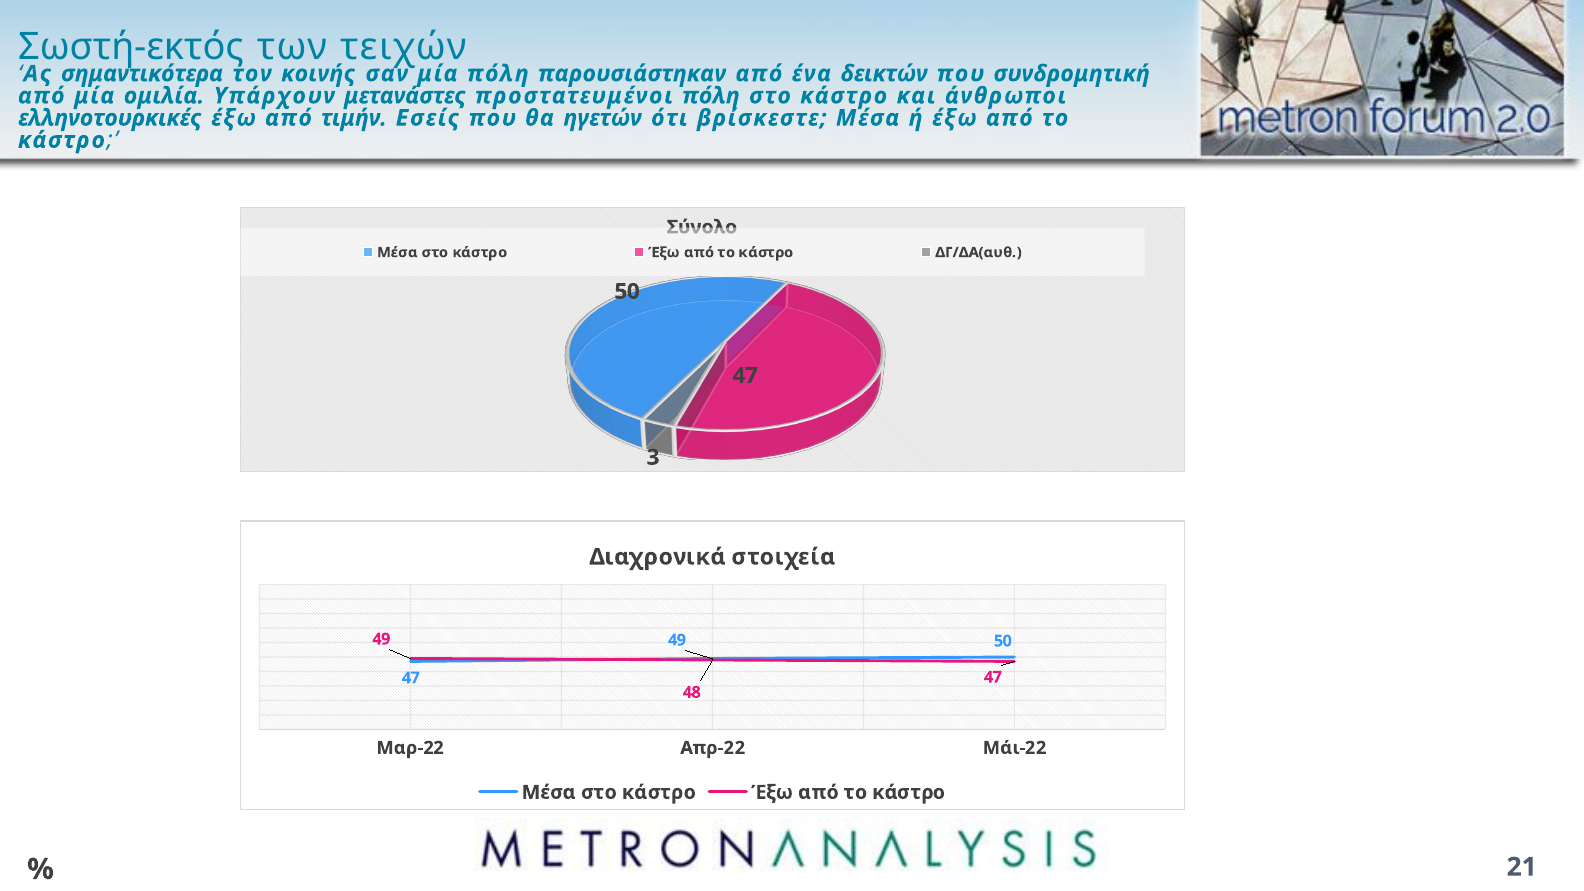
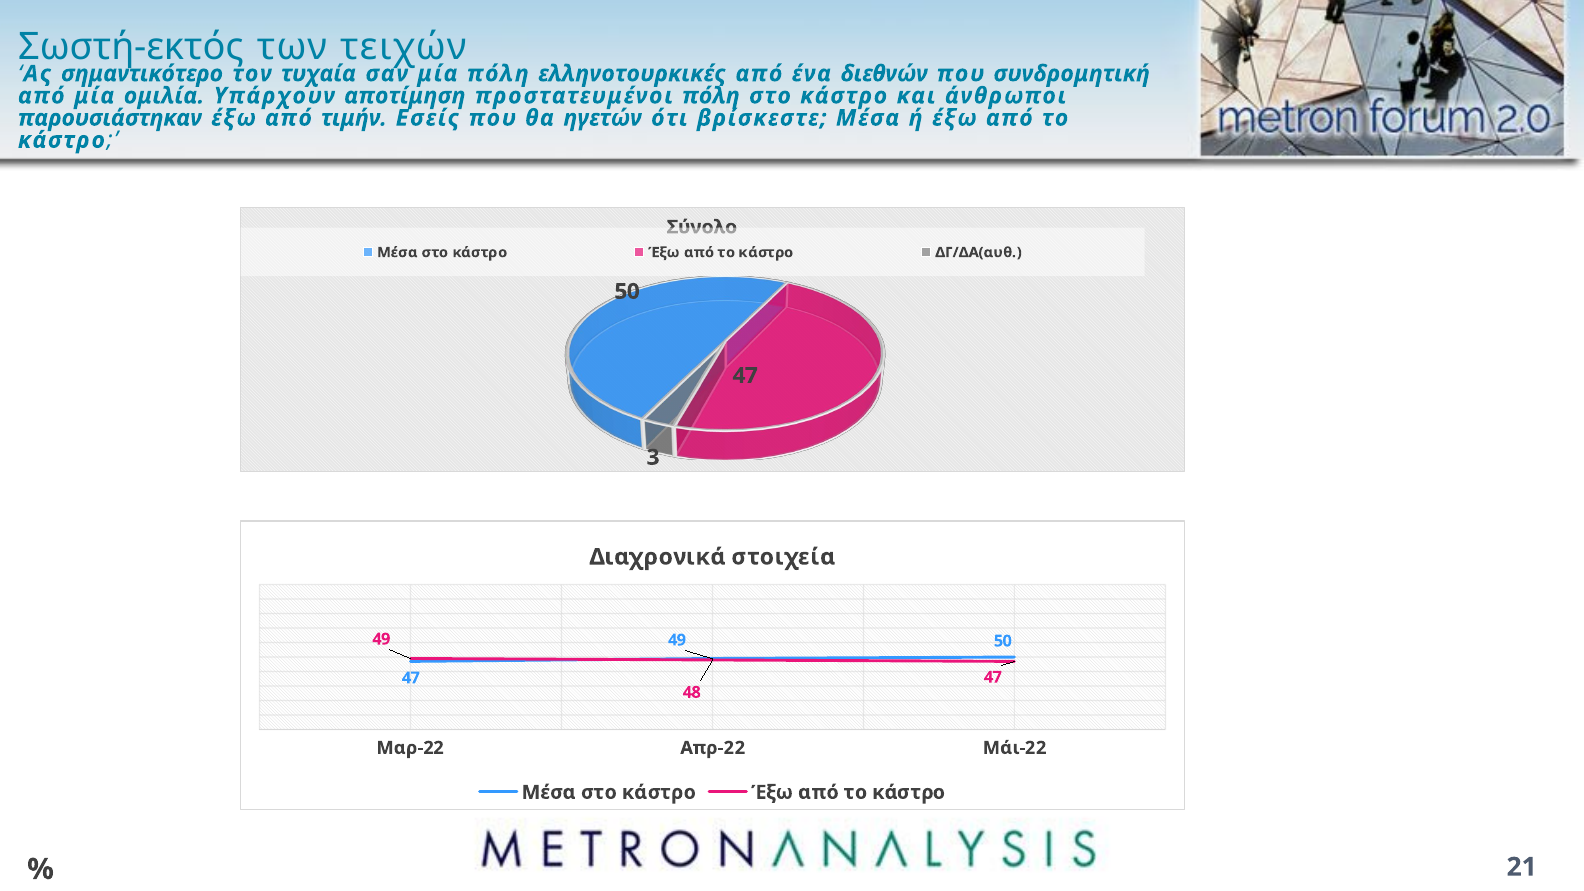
σημαντικότερα: σημαντικότερα -> σημαντικότερο
κοινής: κοινής -> τυχαία
παρουσιάστηκαν: παρουσιάστηκαν -> ελληνοτουρκικές
δεικτών: δεικτών -> διεθνών
μετανάστες: μετανάστες -> αποτίμηση
ελληνοτουρκικές: ελληνοτουρκικές -> παρουσιάστηκαν
